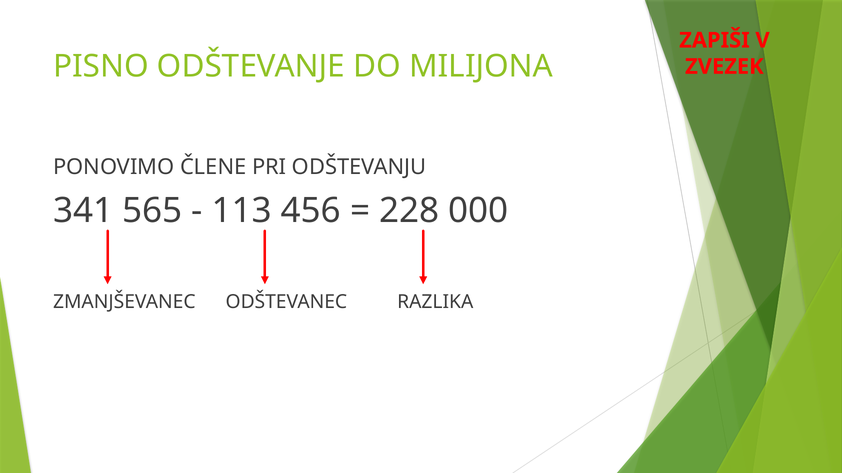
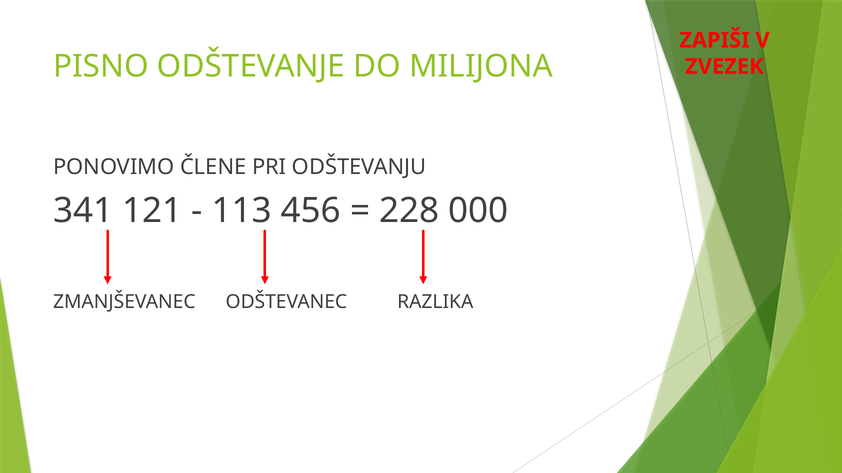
565: 565 -> 121
